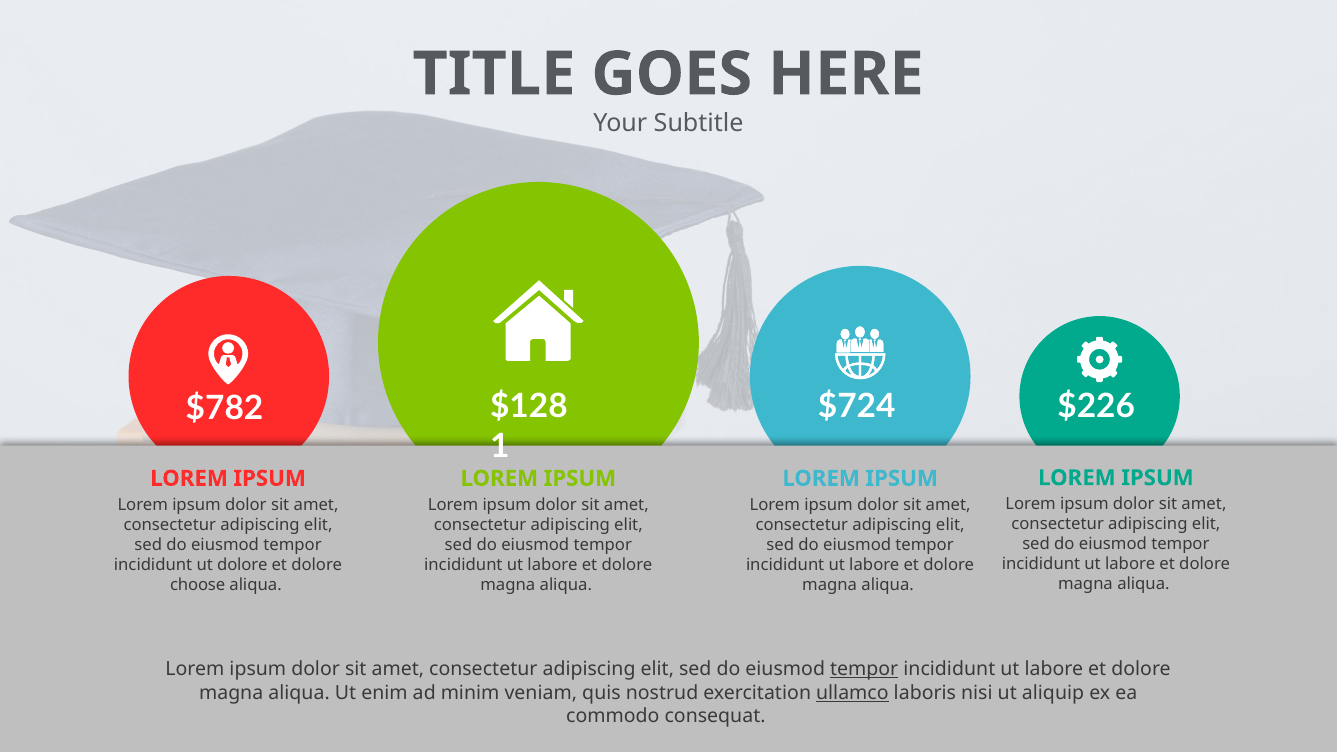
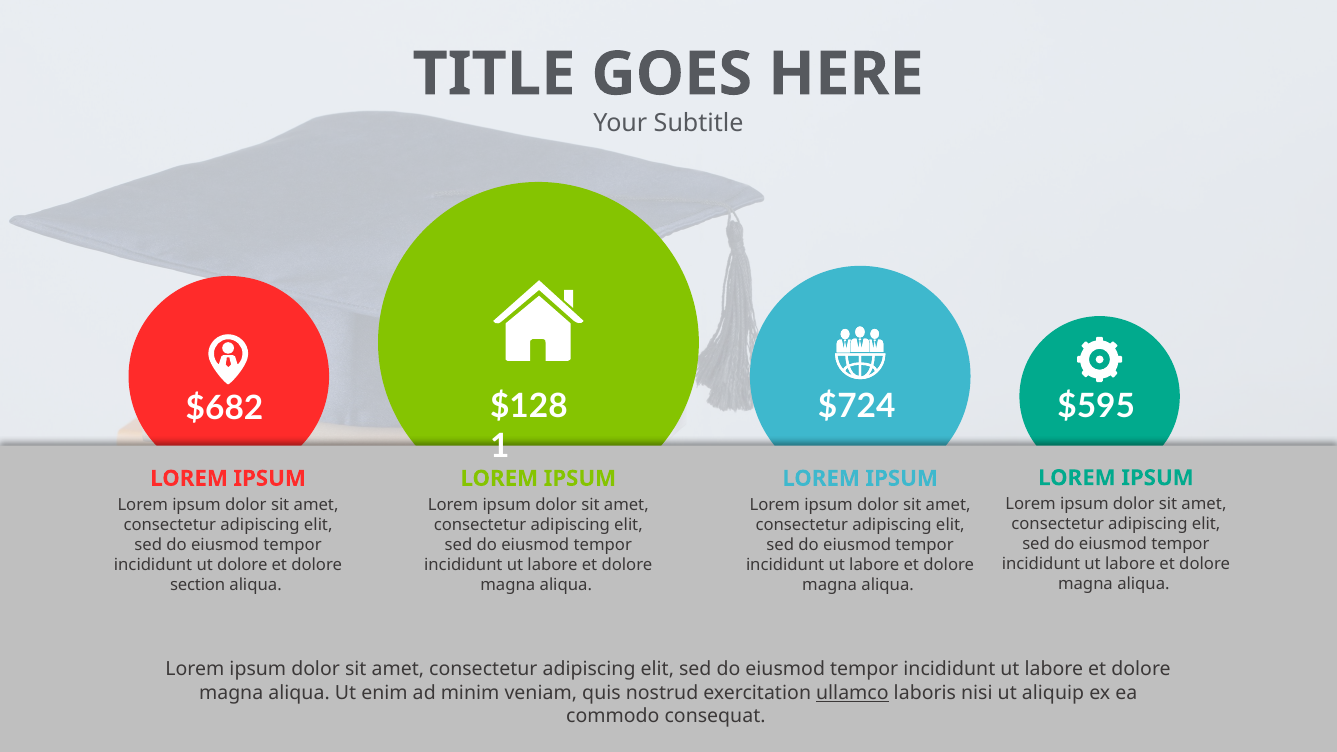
$226: $226 -> $595
$782: $782 -> $682
choose: choose -> section
tempor at (864, 669) underline: present -> none
